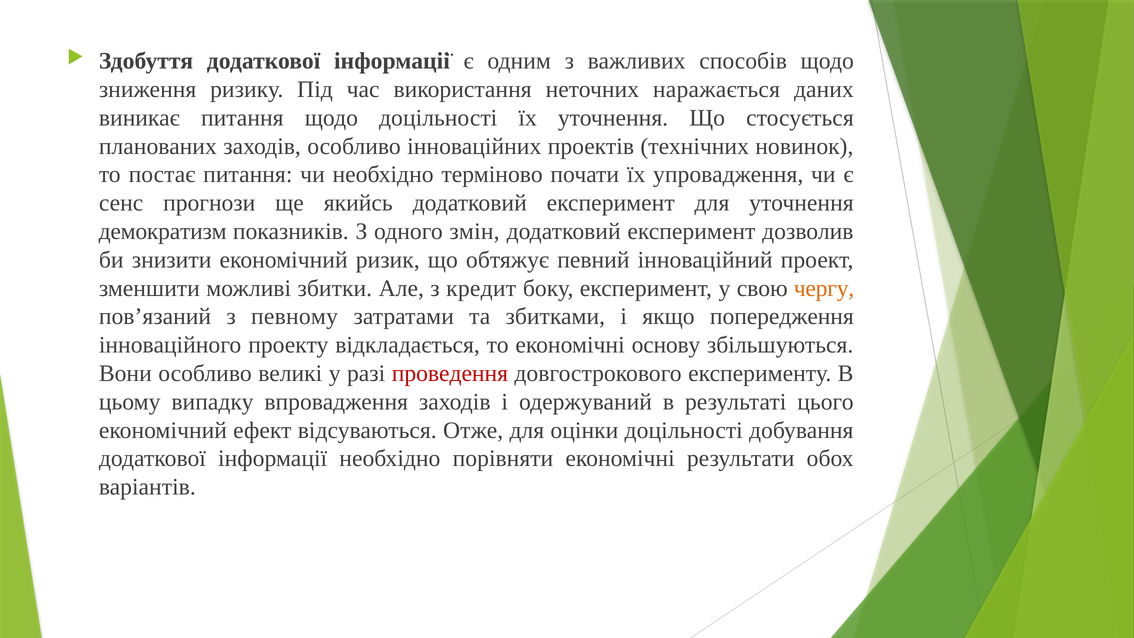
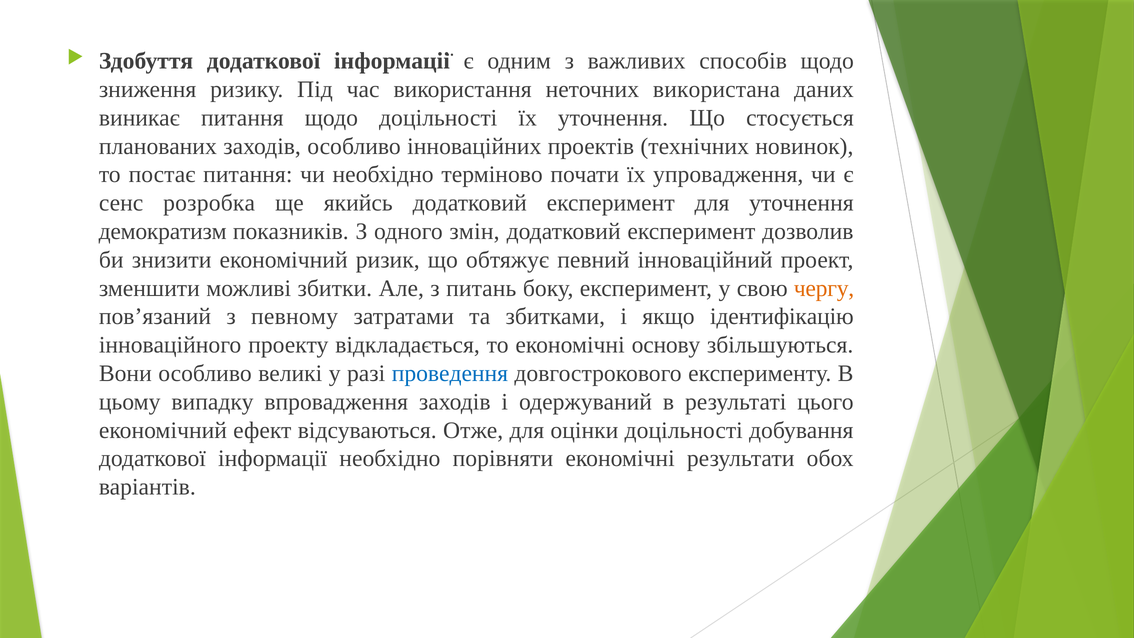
наражається: наражається -> використана
прогнози: прогнози -> розробка
кредит: кредит -> питань
попередження: попередження -> ідентифікацію
проведення colour: red -> blue
